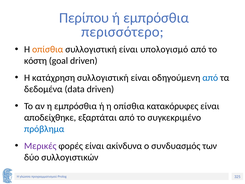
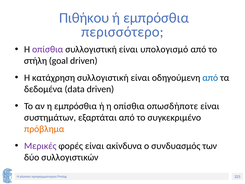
Περίπου: Περίπου -> Πιθήκου
οπίσθια at (48, 49) colour: orange -> purple
κόστη: κόστη -> στήλη
κατακόρυφες: κατακόρυφες -> οπωσδήποτε
αποδείχθηκε: αποδείχθηκε -> συστημάτων
πρόβλημα colour: blue -> orange
